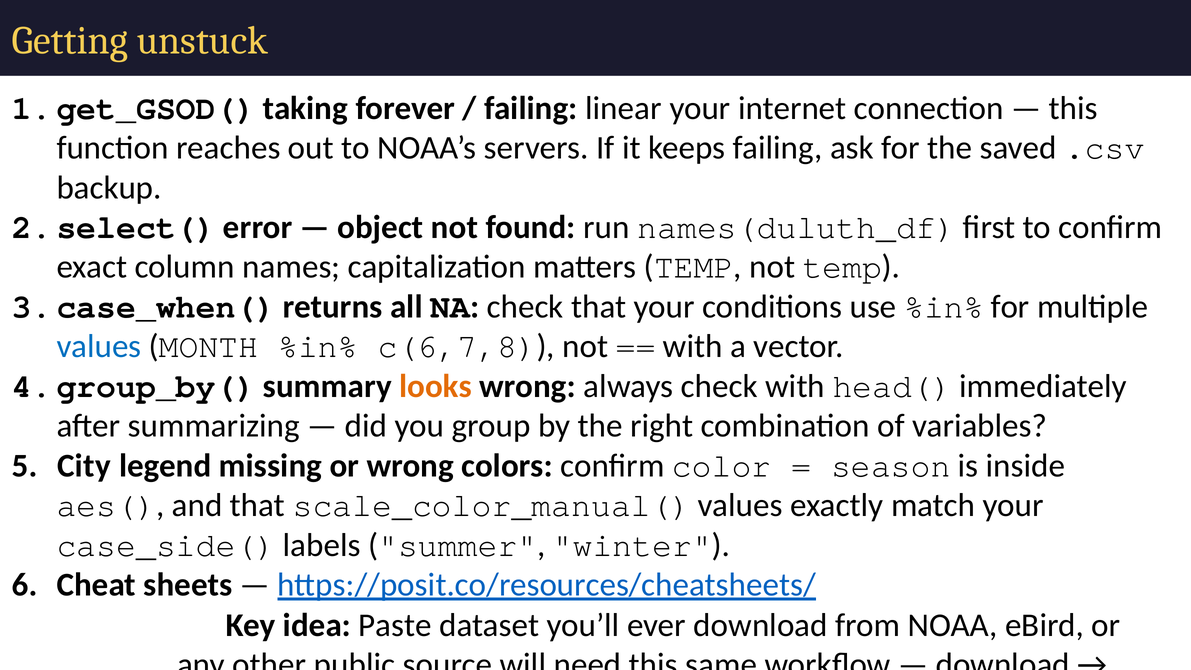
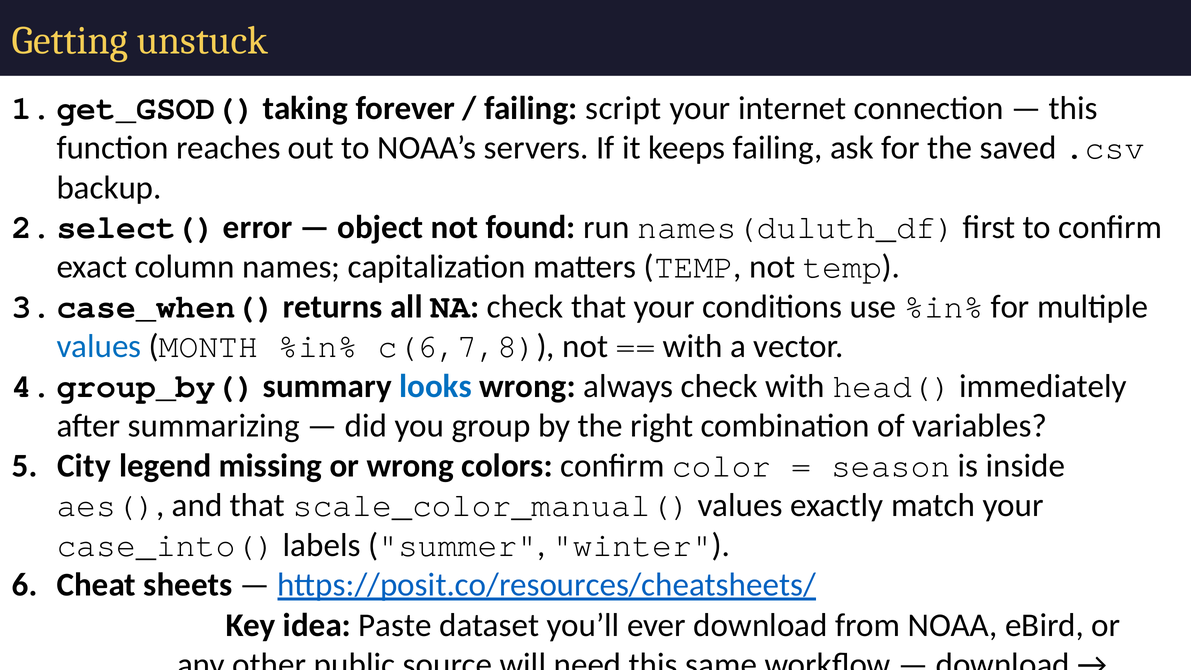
linear: linear -> script
looks colour: orange -> blue
case_side(: case_side( -> case_into(
